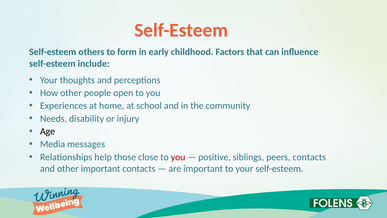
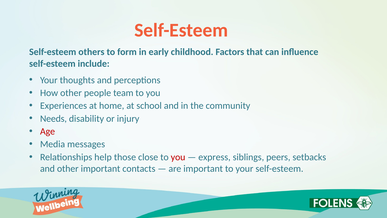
open: open -> team
Age colour: black -> red
positive: positive -> express
peers contacts: contacts -> setbacks
